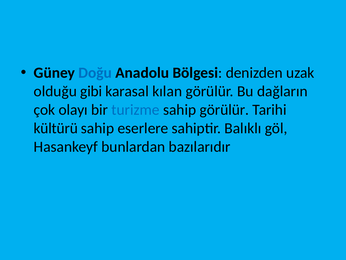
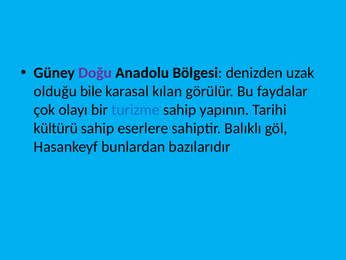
Doğu colour: blue -> purple
gibi: gibi -> bile
dağların: dağların -> faydalar
sahip görülür: görülür -> yapının
